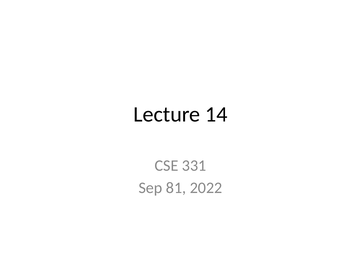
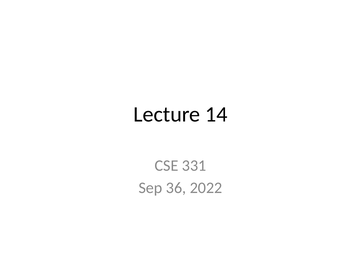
81: 81 -> 36
